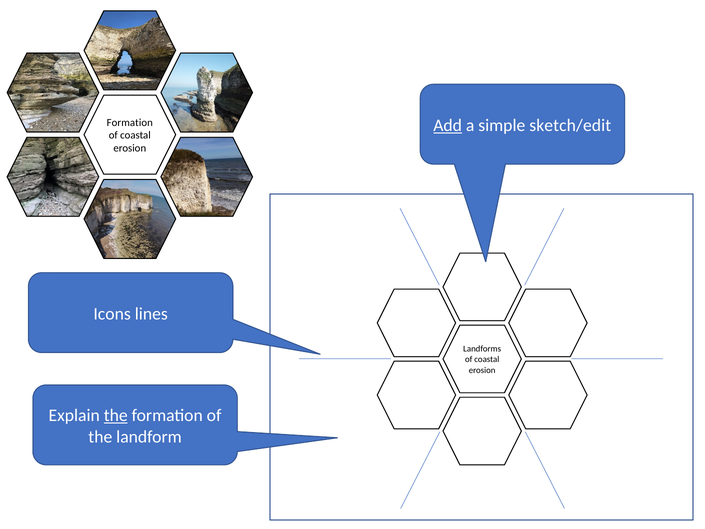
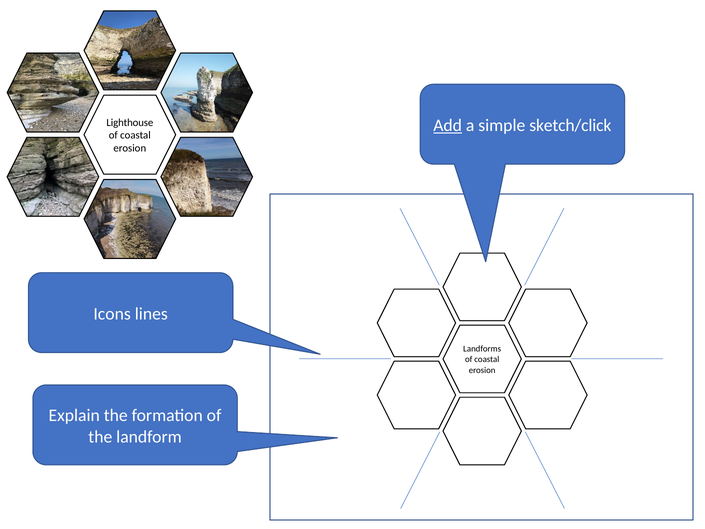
Formation at (130, 122): Formation -> Lighthouse
sketch/edit: sketch/edit -> sketch/click
the at (116, 415) underline: present -> none
